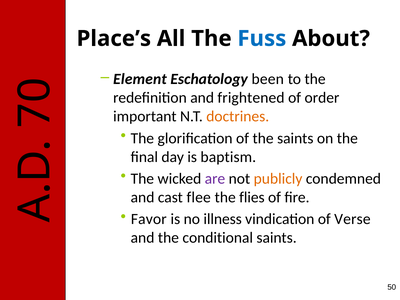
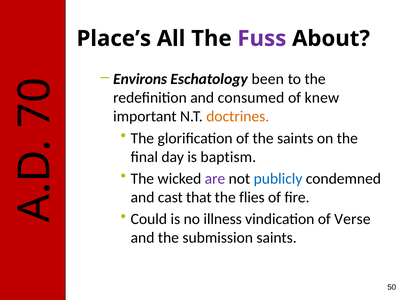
Fuss colour: blue -> purple
Element: Element -> Environs
frightened: frightened -> consumed
order: order -> knew
publicly colour: orange -> blue
flee: flee -> that
Favor: Favor -> Could
conditional: conditional -> submission
